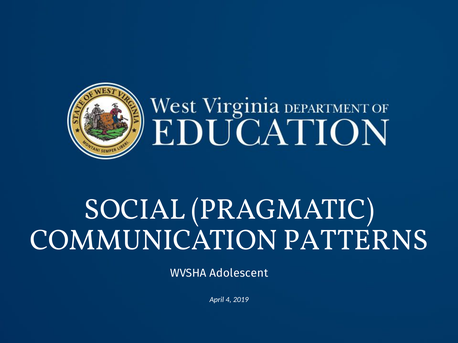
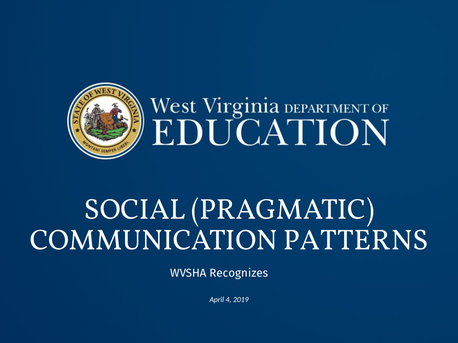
Adolescent: Adolescent -> Recognizes
